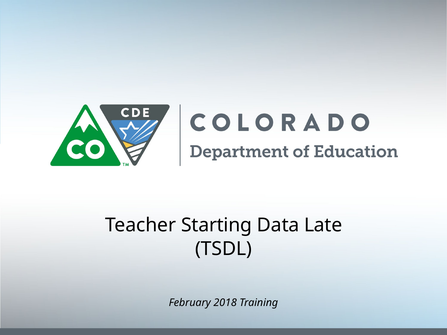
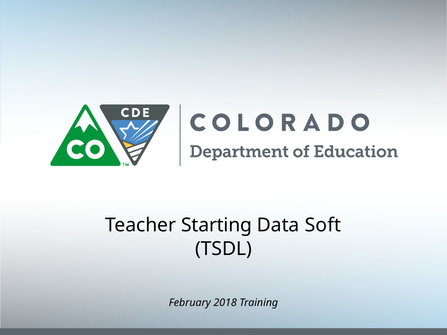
Late: Late -> Soft
